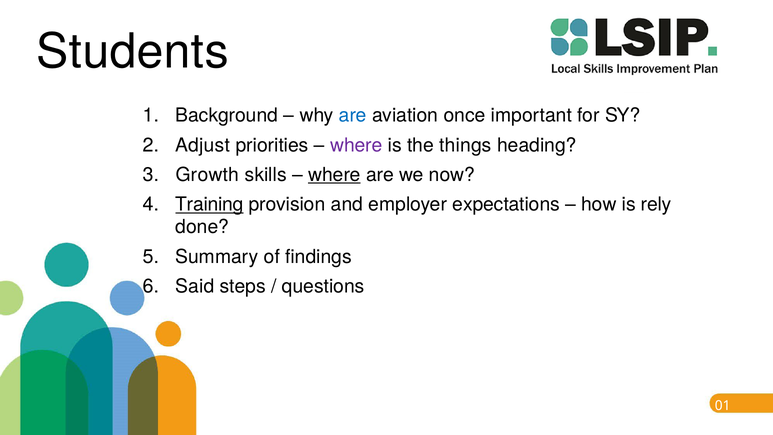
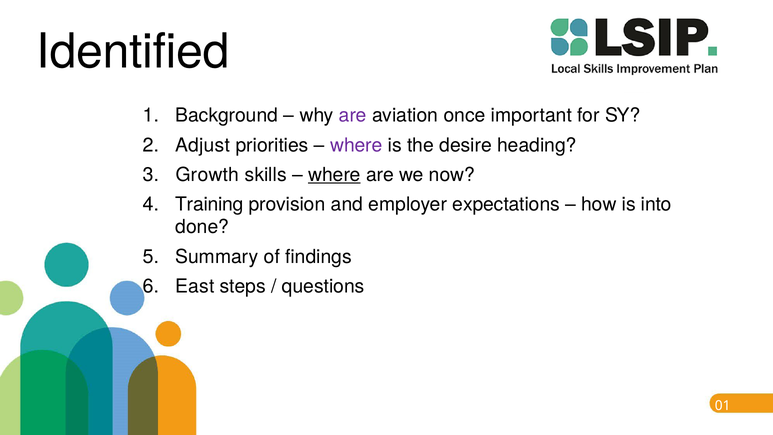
Students: Students -> Identified
are at (353, 115) colour: blue -> purple
things: things -> desire
Training underline: present -> none
rely: rely -> into
Said: Said -> East
